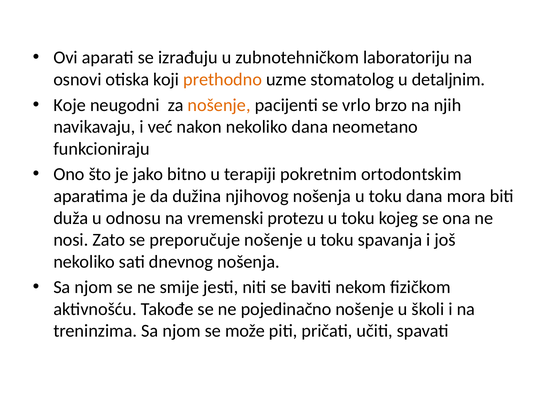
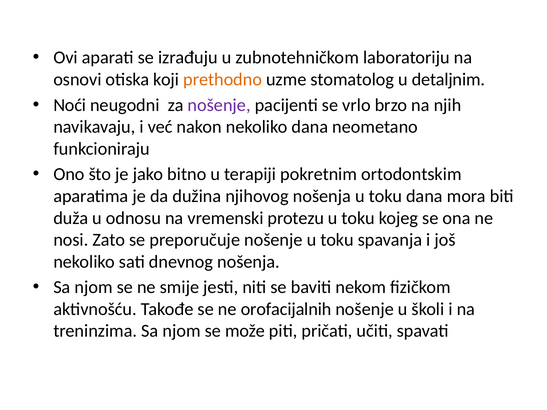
Koje: Koje -> Noći
nošenje at (219, 105) colour: orange -> purple
pojedinačno: pojedinačno -> orofacijalnih
